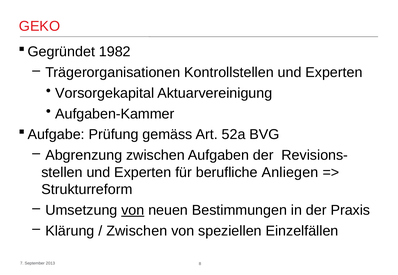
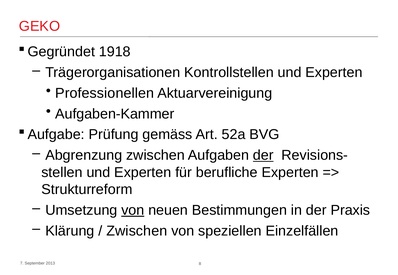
1982: 1982 -> 1918
Vorsorgekapital: Vorsorgekapital -> Professionellen
der at (263, 156) underline: none -> present
berufliche Anliegen: Anliegen -> Experten
